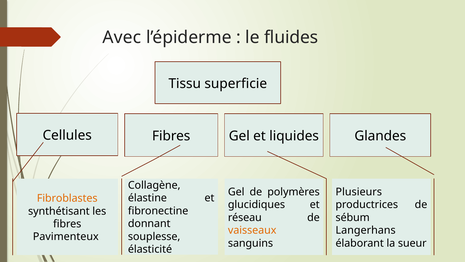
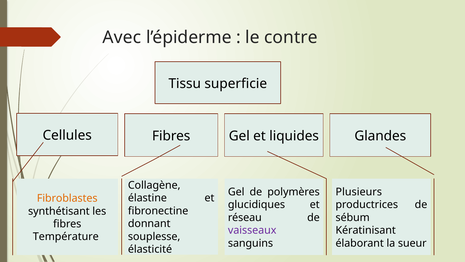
fluides: fluides -> contre
vaisseaux colour: orange -> purple
Langerhans: Langerhans -> Kératinisant
Pavimenteux: Pavimenteux -> Température
